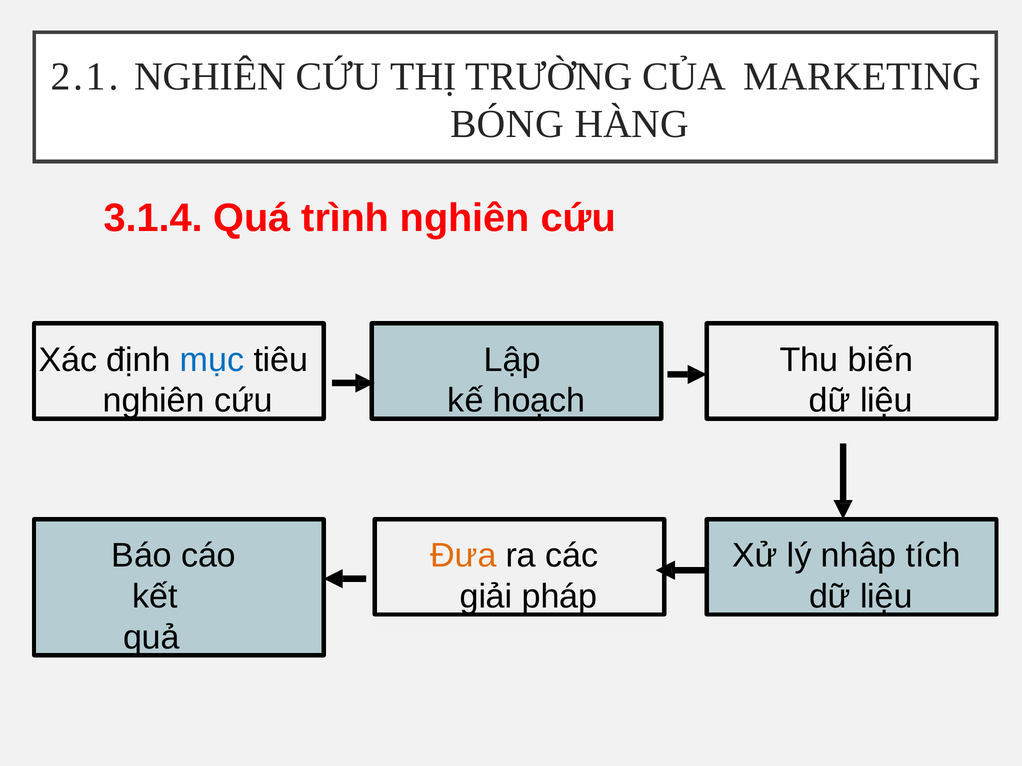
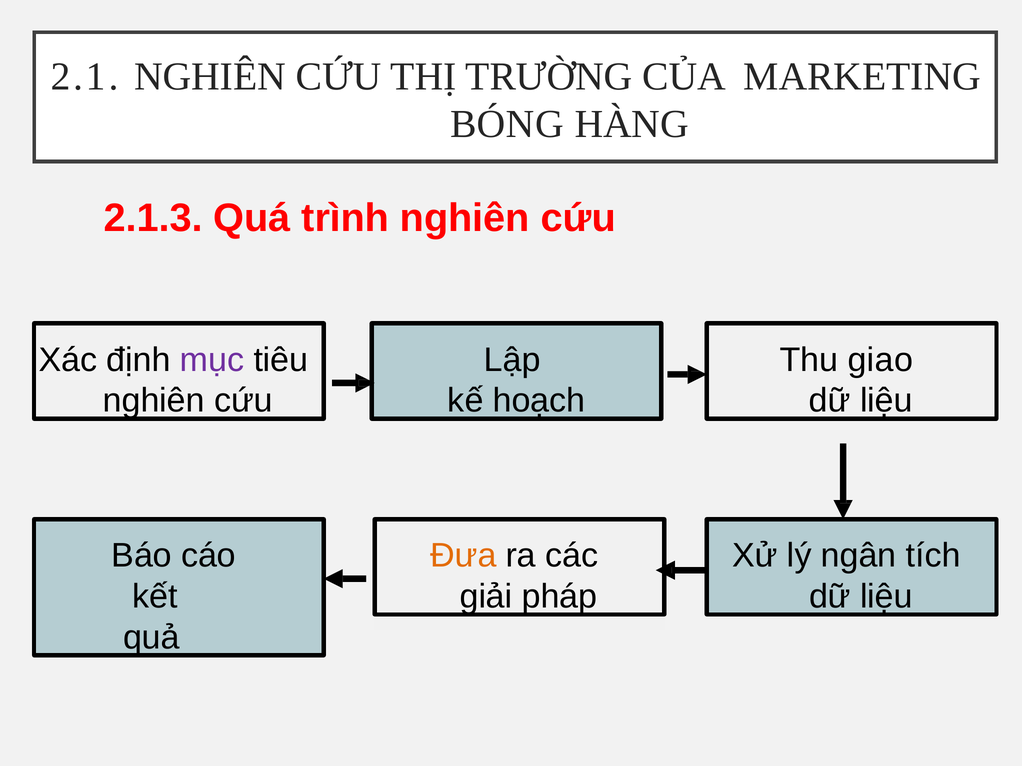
3.1.4: 3.1.4 -> 2.1.3
mục colour: blue -> purple
biến: biến -> giao
nhâp: nhâp -> ngân
